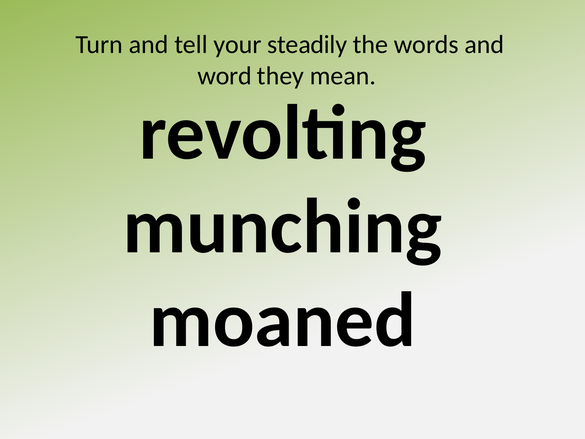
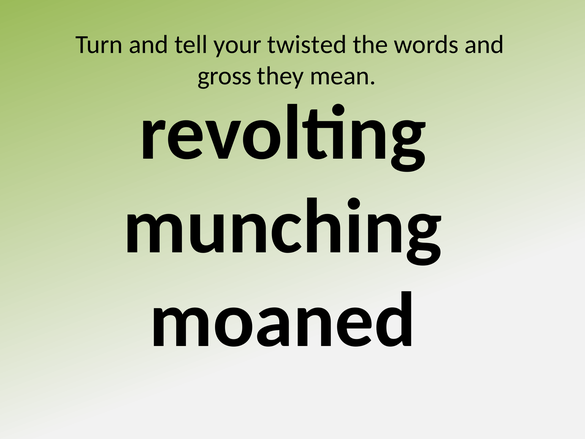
steadily: steadily -> twisted
word: word -> gross
